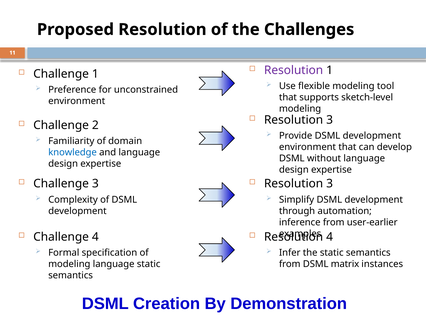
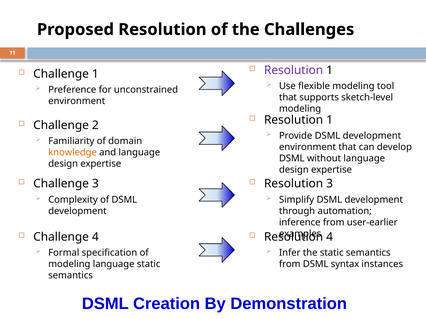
3 at (330, 120): 3 -> 1
knowledge colour: blue -> orange
matrix: matrix -> syntax
